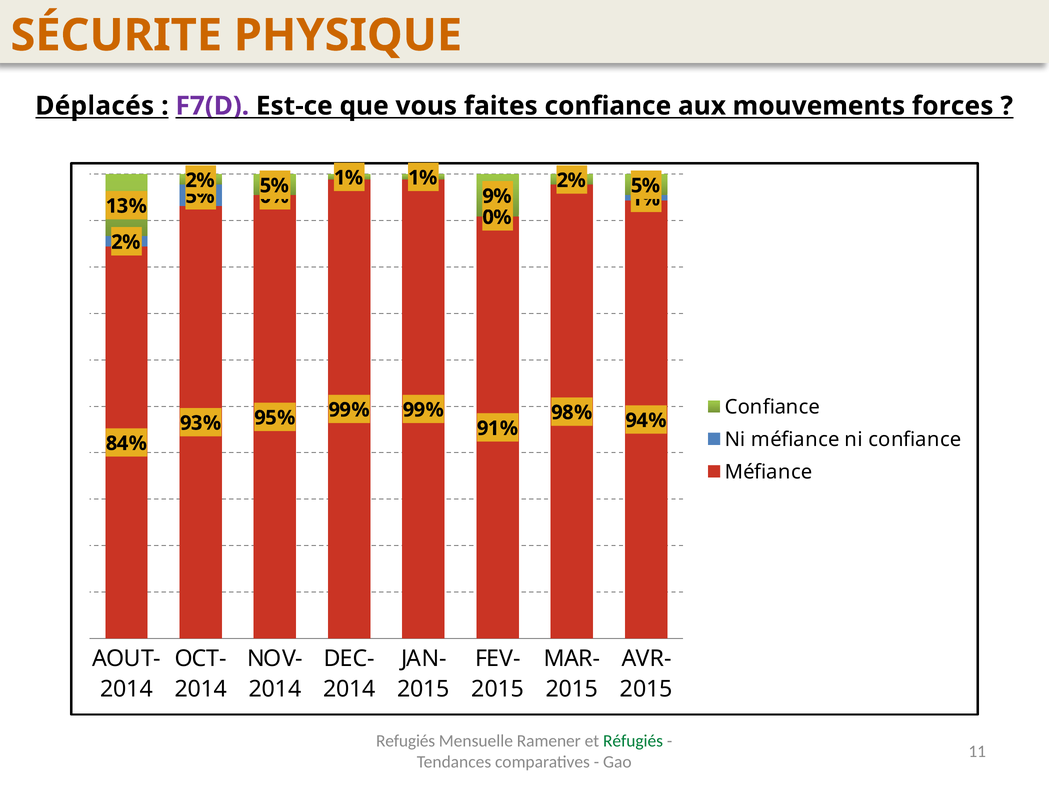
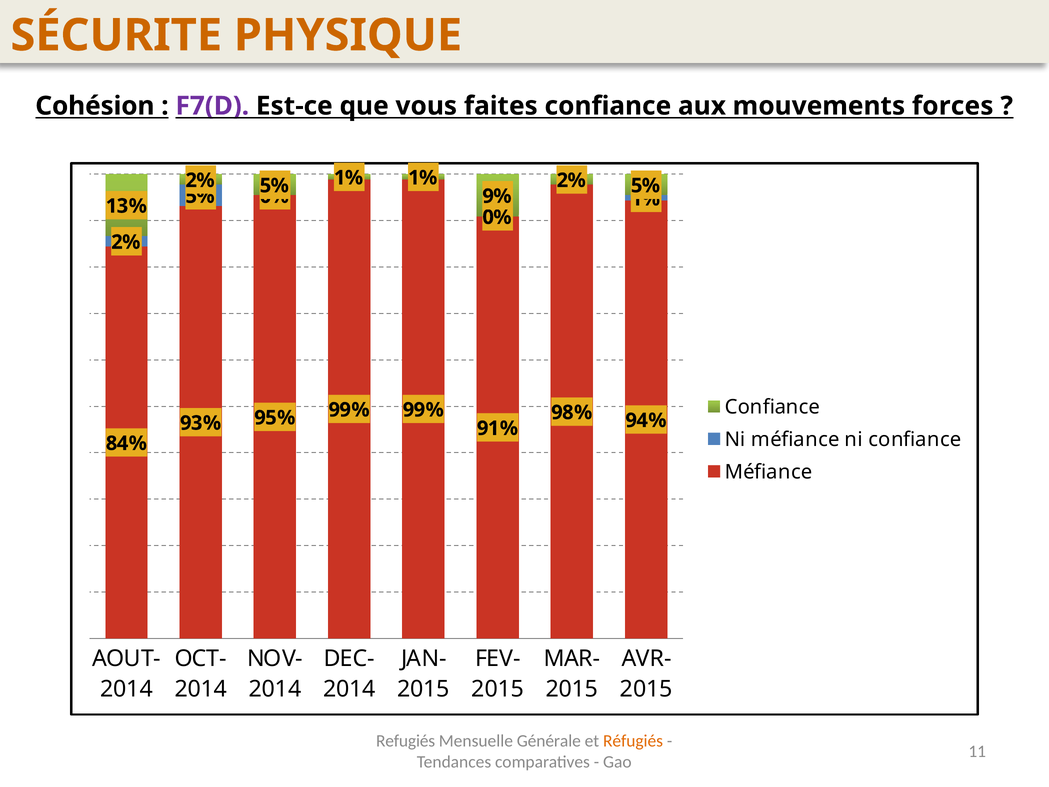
Déplacés: Déplacés -> Cohésion
Ramener: Ramener -> Générale
Réfugiés colour: green -> orange
